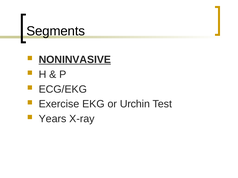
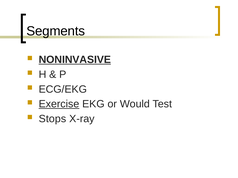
Exercise underline: none -> present
Urchin: Urchin -> Would
Years: Years -> Stops
